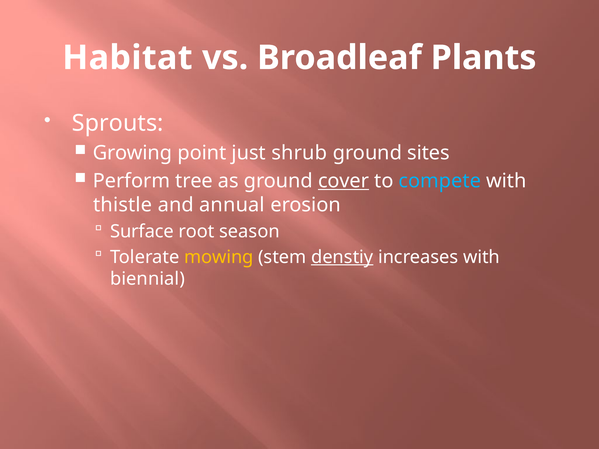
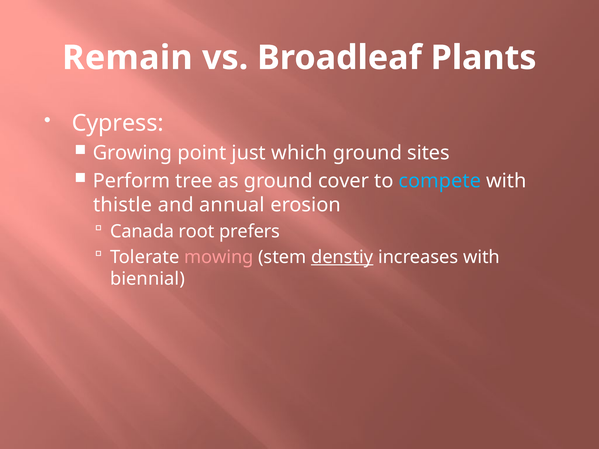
Habitat: Habitat -> Remain
Sprouts: Sprouts -> Cypress
shrub: shrub -> which
cover underline: present -> none
Surface: Surface -> Canada
season: season -> prefers
mowing colour: yellow -> pink
